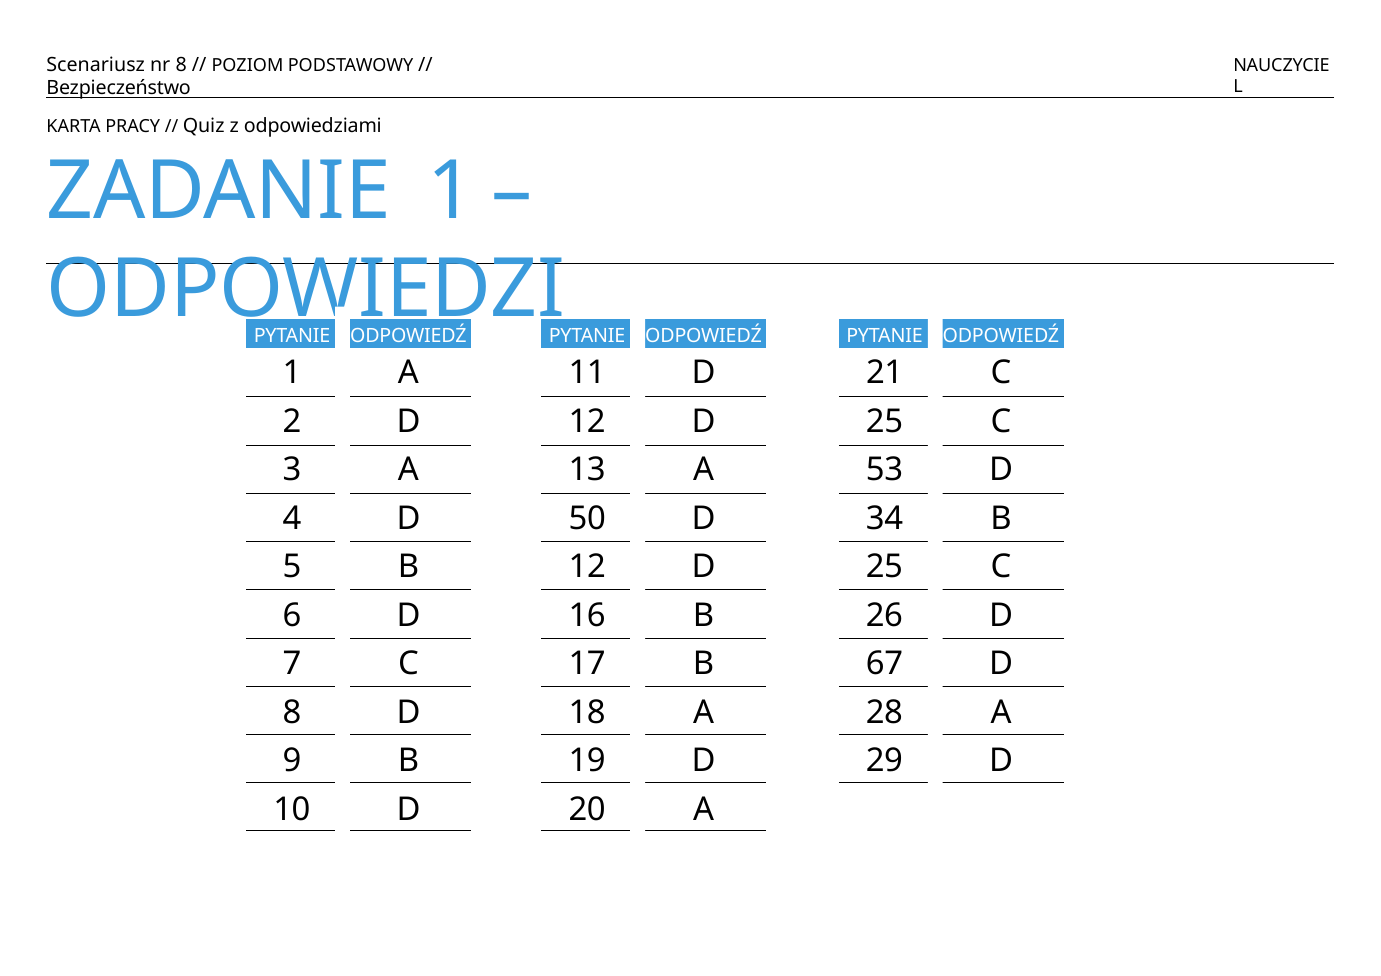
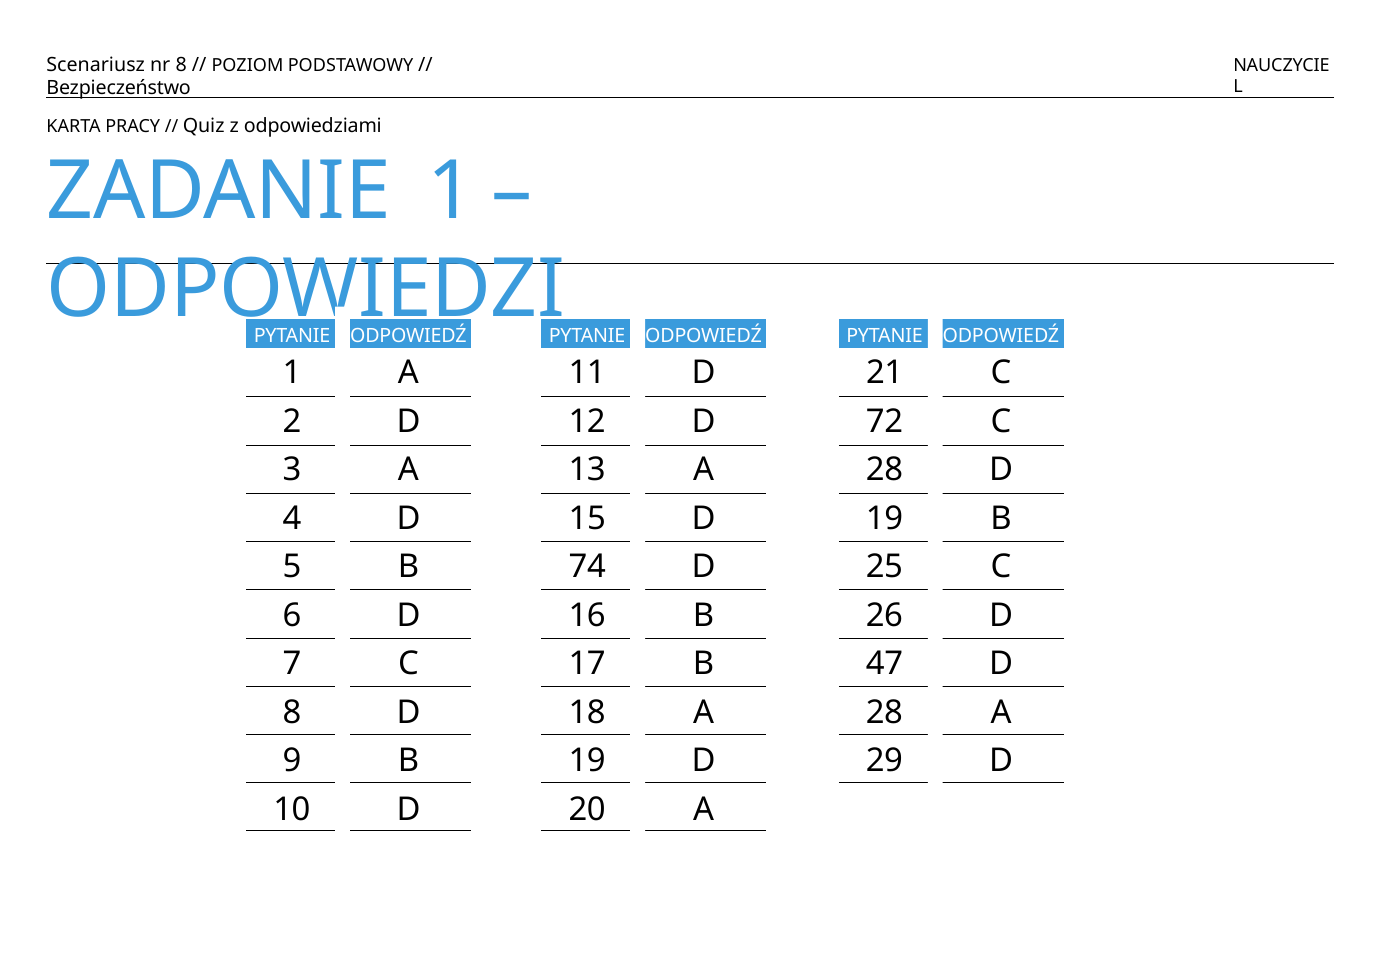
D 12 D 25: 25 -> 72
13 A 53: 53 -> 28
50: 50 -> 15
D 34: 34 -> 19
B 12: 12 -> 74
67: 67 -> 47
